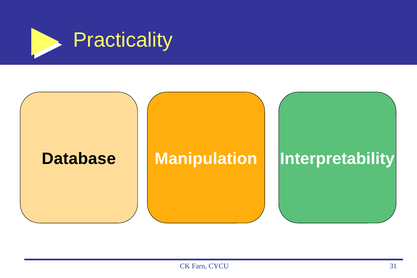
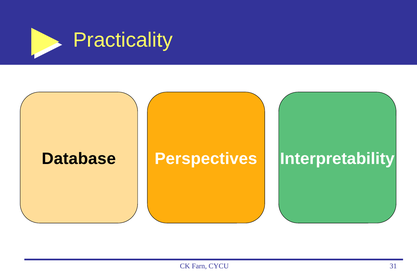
Manipulation: Manipulation -> Perspectives
